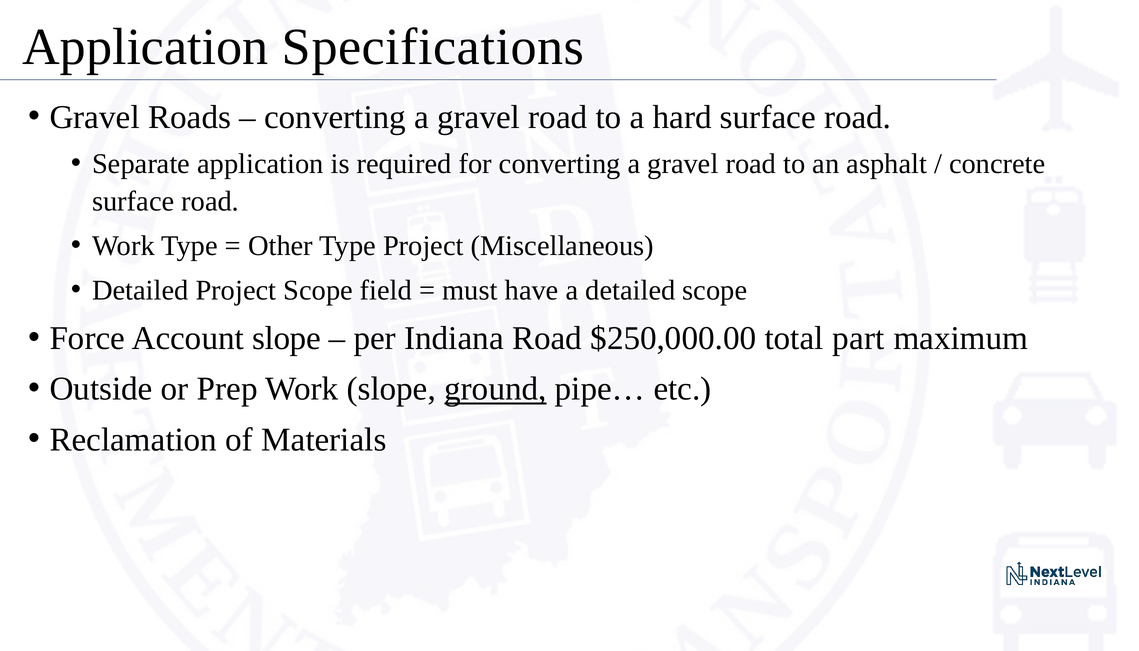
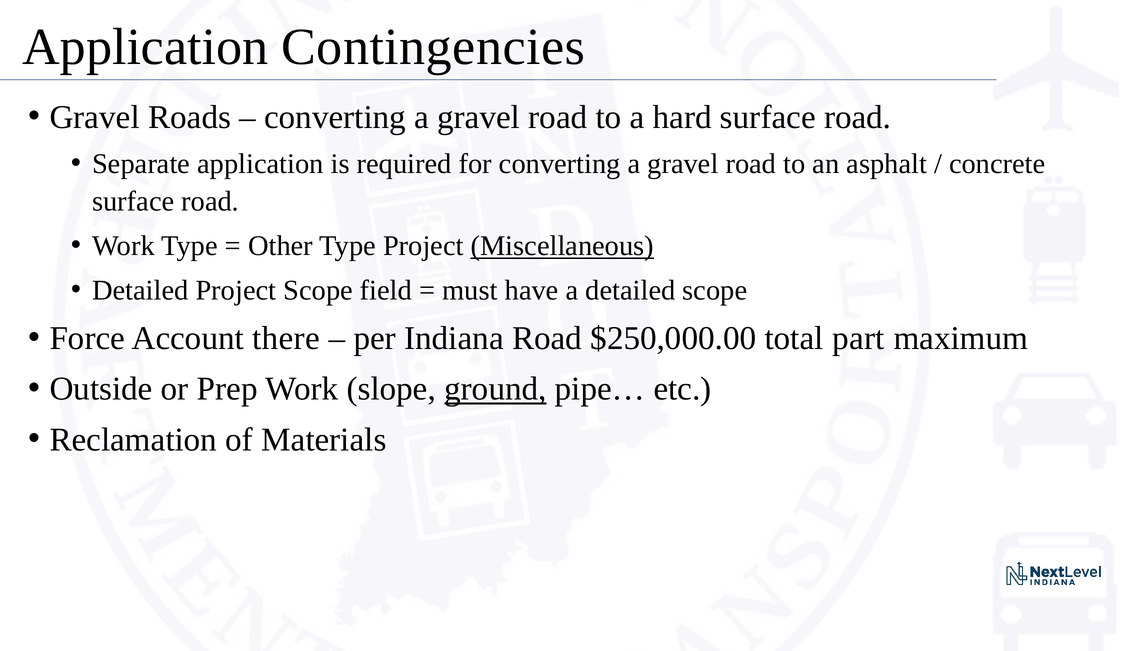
Specifications: Specifications -> Contingencies
Miscellaneous underline: none -> present
Account slope: slope -> there
